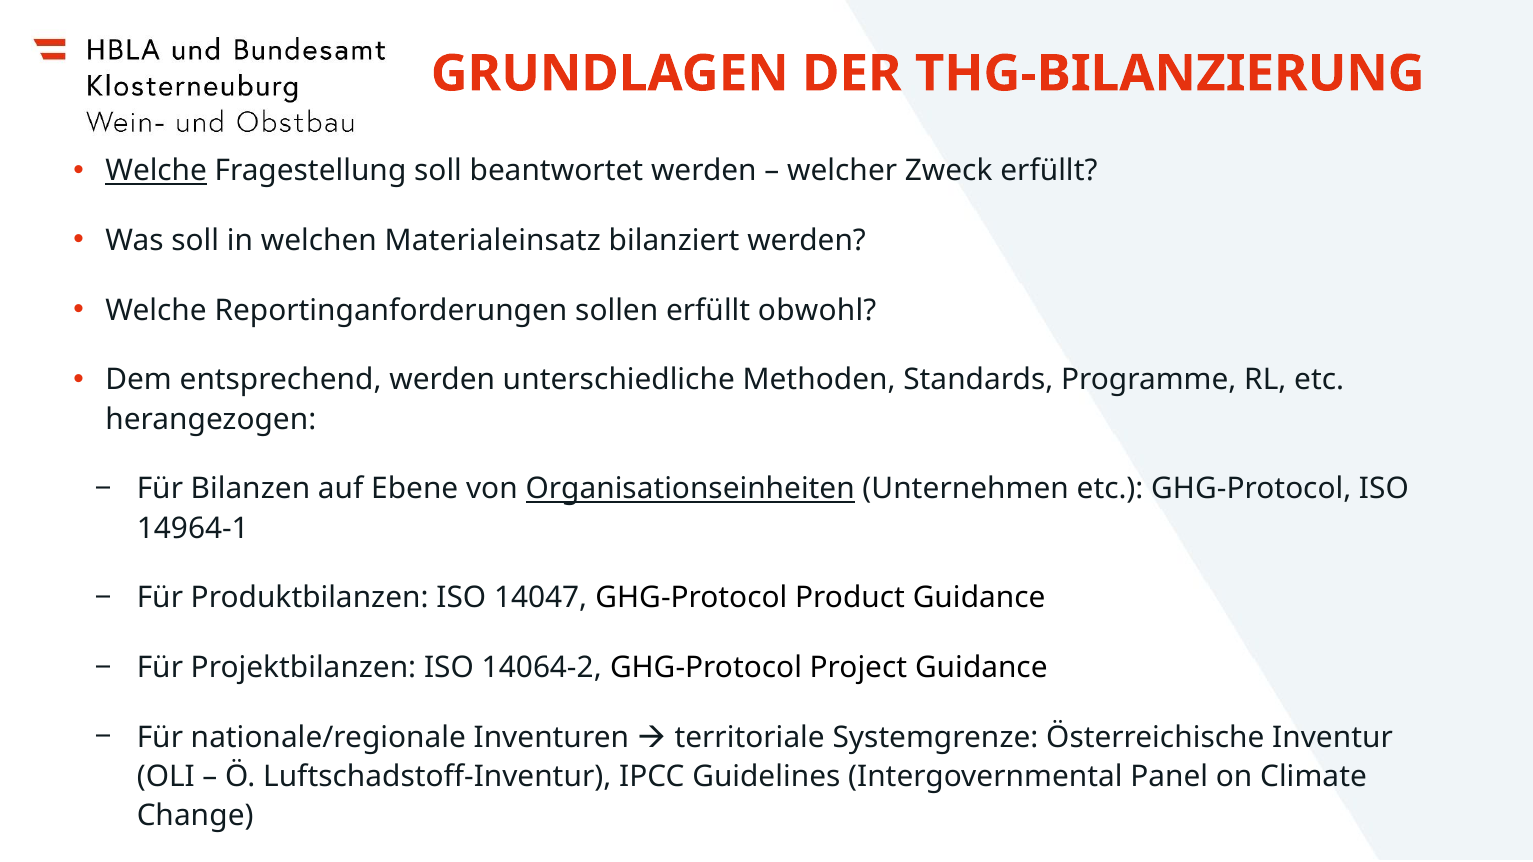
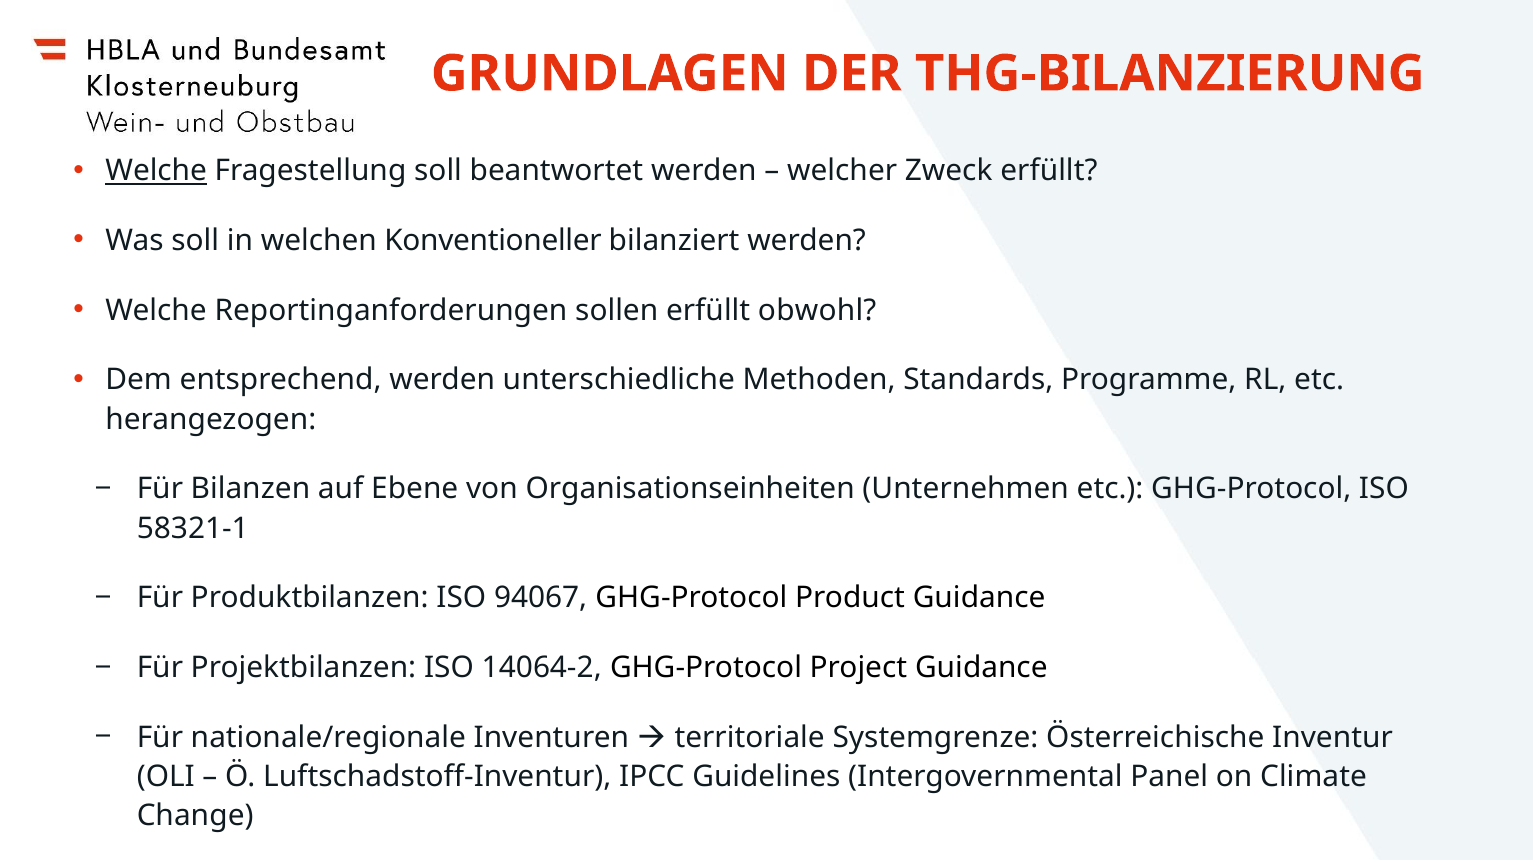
Materialeinsatz: Materialeinsatz -> Konventioneller
Organisationseinheiten underline: present -> none
14964-1: 14964-1 -> 58321-1
14047: 14047 -> 94067
